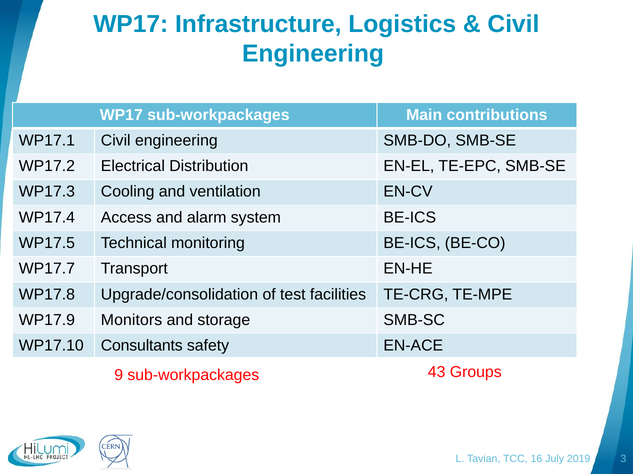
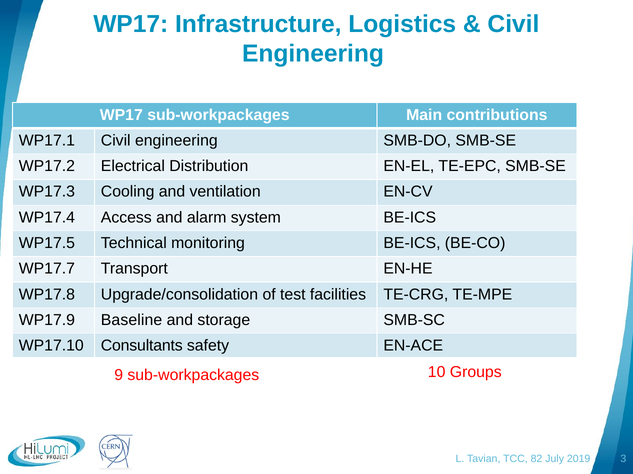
Monitors: Monitors -> Baseline
43: 43 -> 10
16: 16 -> 82
